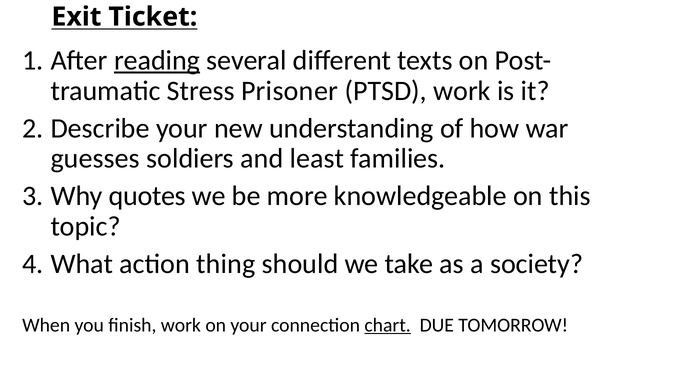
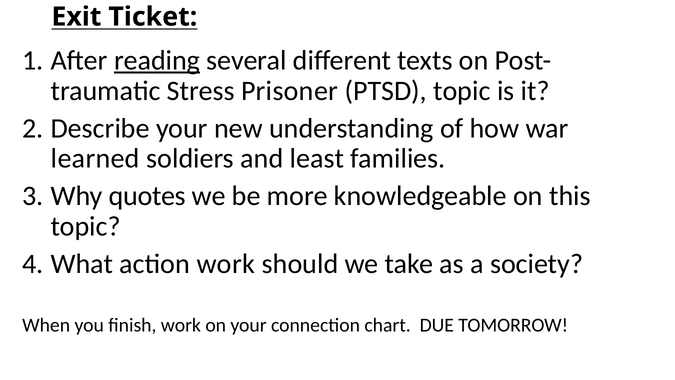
PTSD work: work -> topic
guesses: guesses -> learned
action thing: thing -> work
chart underline: present -> none
